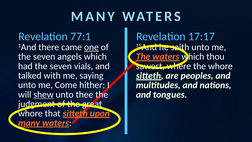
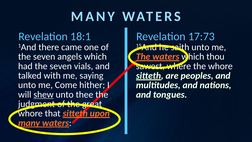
77:1: 77:1 -> 18:1
17:17: 17:17 -> 17:73
one underline: present -> none
